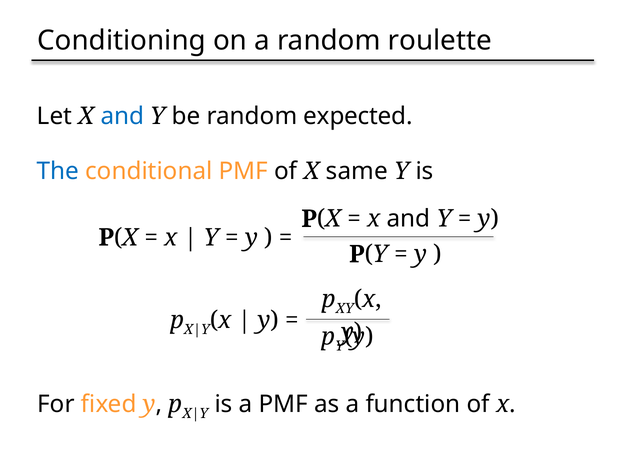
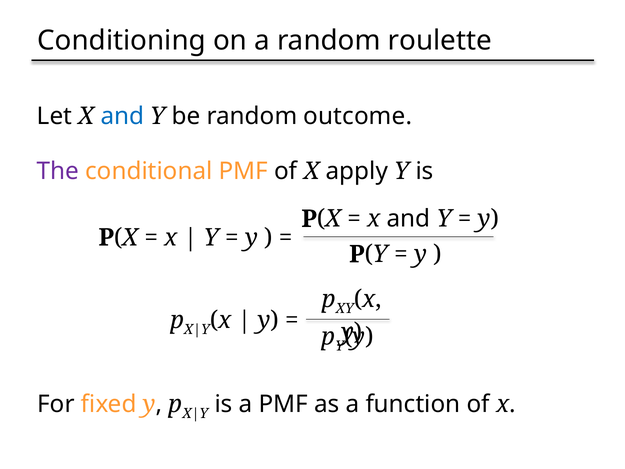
expected: expected -> outcome
The colour: blue -> purple
same: same -> apply
